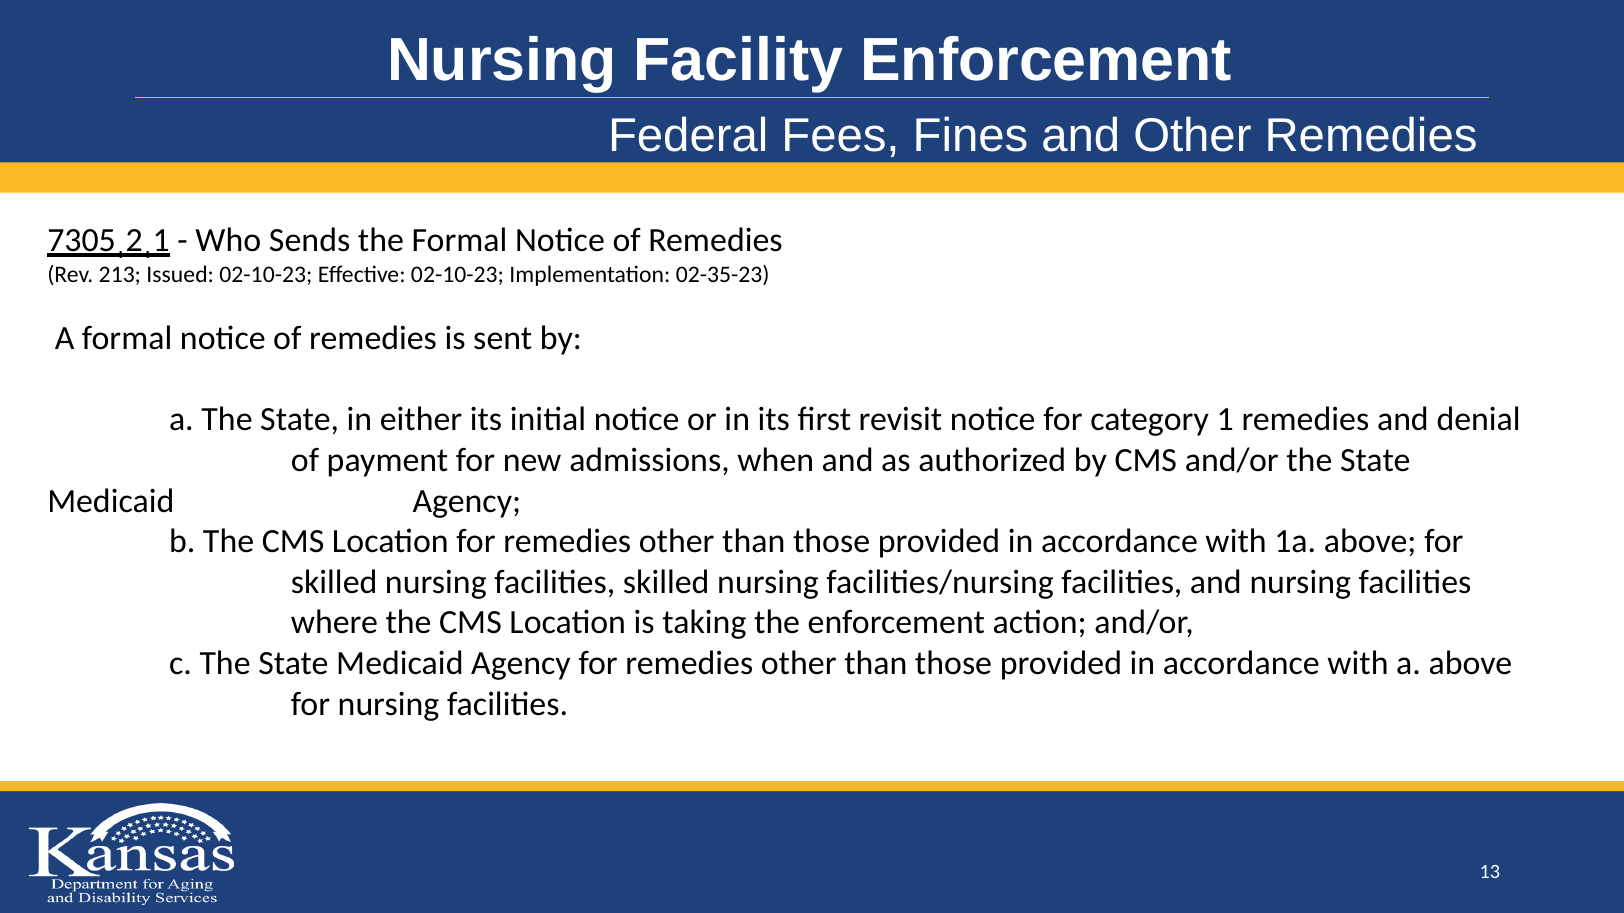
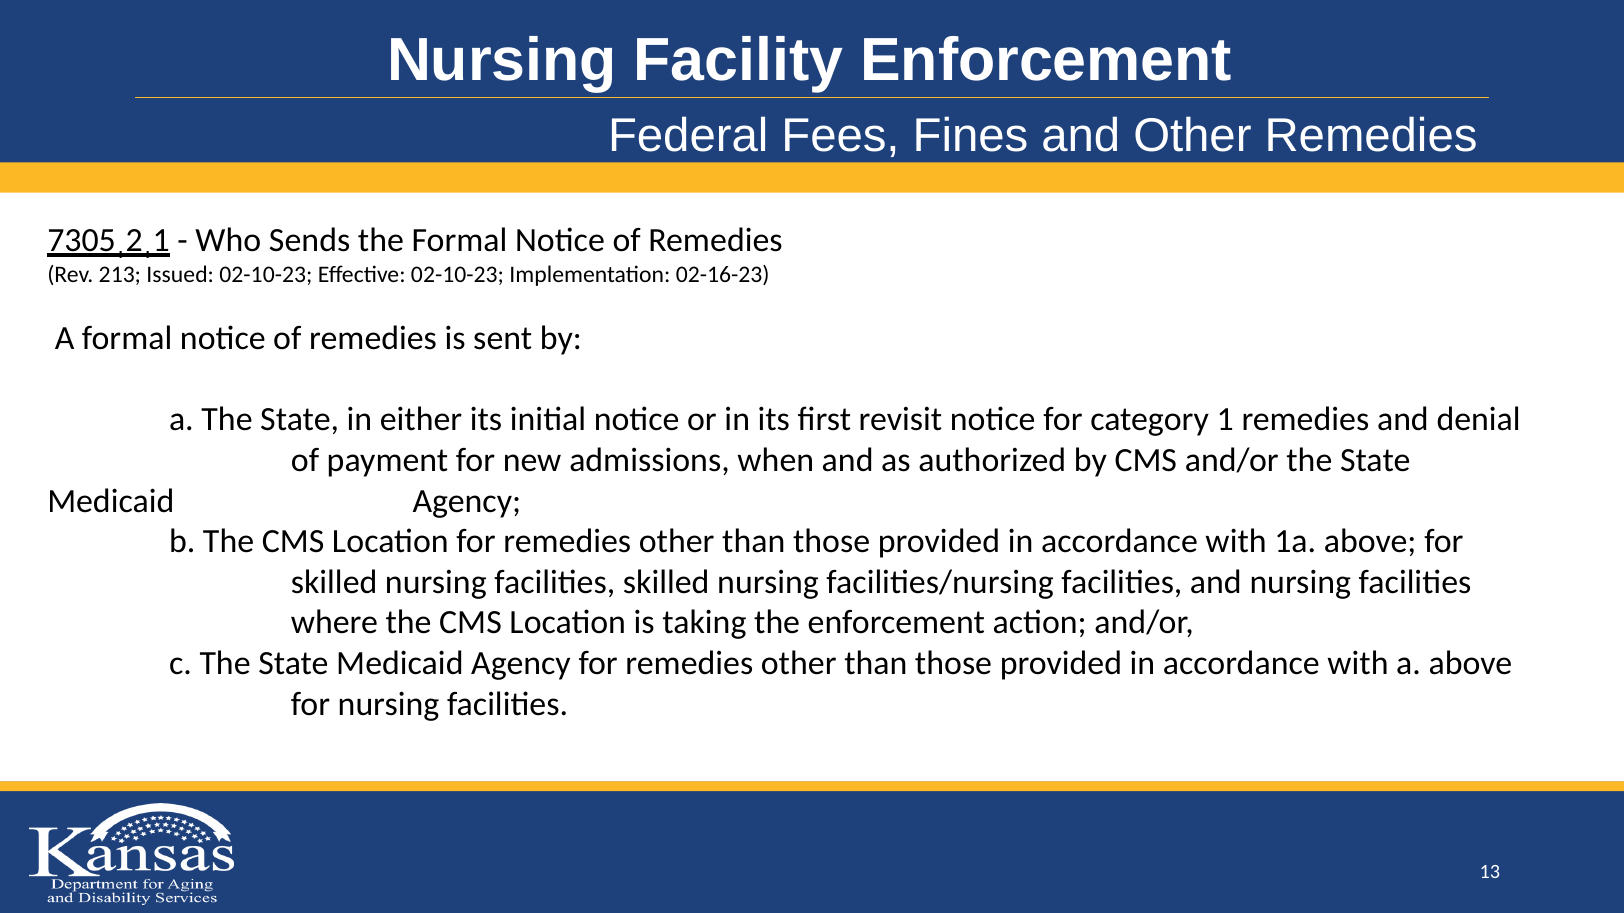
02-35-23: 02-35-23 -> 02-16-23
